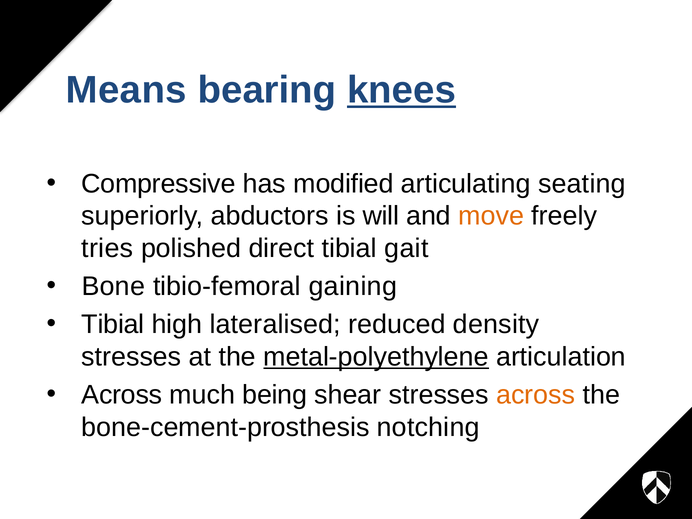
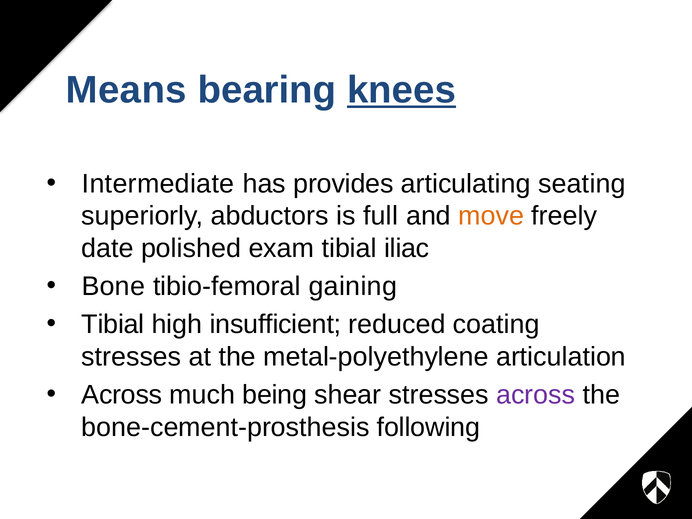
Compressive: Compressive -> Intermediate
modified: modified -> provides
will: will -> full
tries: tries -> date
direct: direct -> exam
gait: gait -> iliac
lateralised: lateralised -> insufficient
density: density -> coating
metal-polyethylene underline: present -> none
across at (536, 395) colour: orange -> purple
notching: notching -> following
